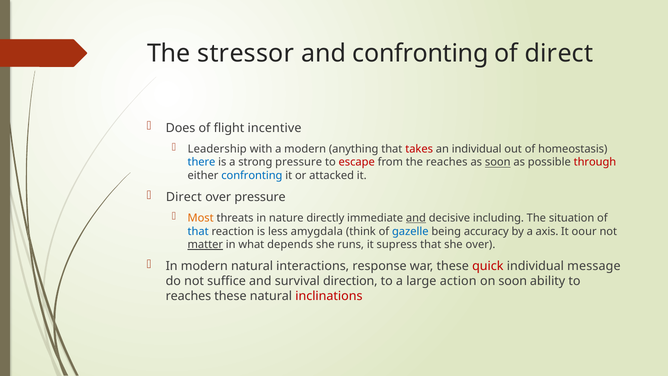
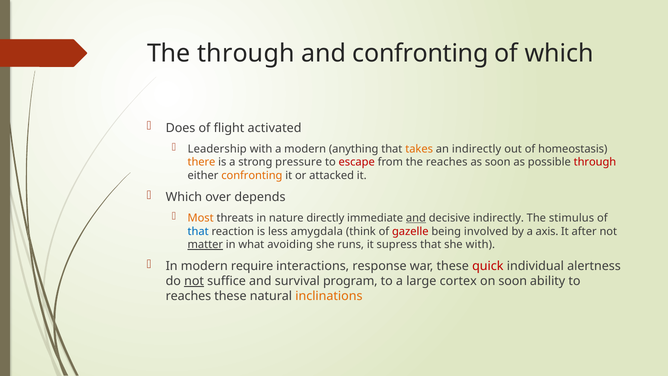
The stressor: stressor -> through
of direct: direct -> which
incentive: incentive -> activated
takes colour: red -> orange
an individual: individual -> indirectly
there colour: blue -> orange
soon at (498, 162) underline: present -> none
confronting at (252, 176) colour: blue -> orange
Direct at (184, 197): Direct -> Which
over pressure: pressure -> depends
decisive including: including -> indirectly
situation: situation -> stimulus
gazelle colour: blue -> red
accuracy: accuracy -> involved
oour: oour -> after
depends: depends -> avoiding
she over: over -> with
modern natural: natural -> require
message: message -> alertness
not at (194, 281) underline: none -> present
direction: direction -> program
action: action -> cortex
inclinations colour: red -> orange
